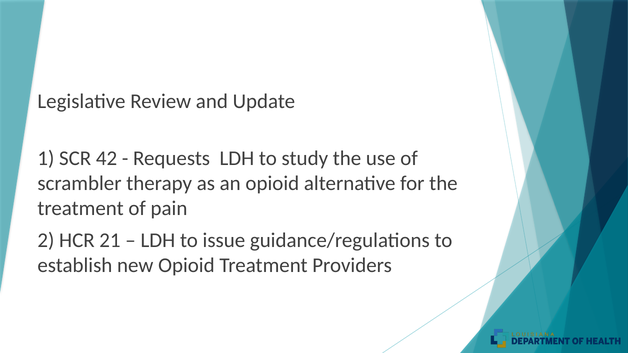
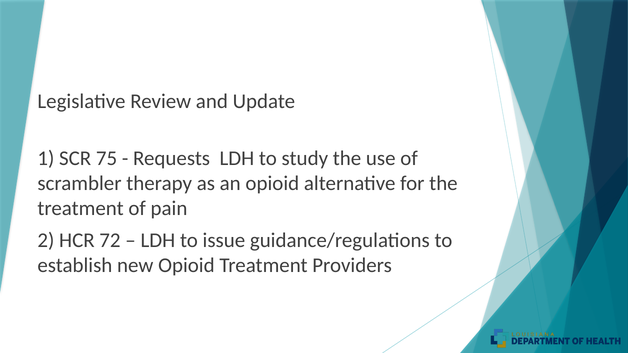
42: 42 -> 75
21: 21 -> 72
